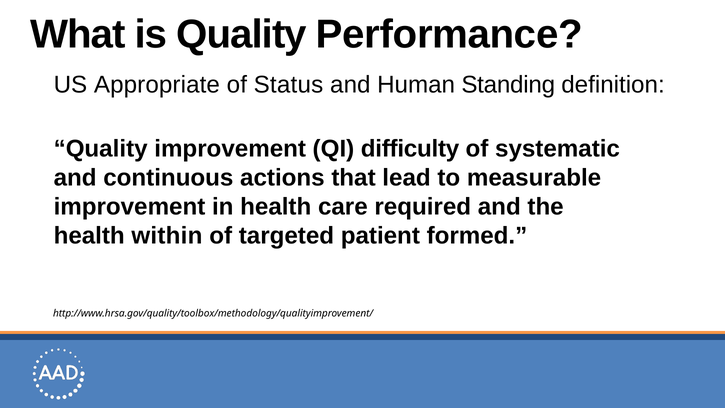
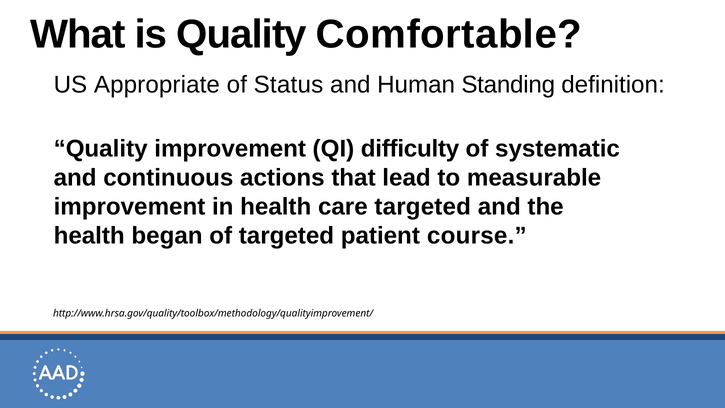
Performance: Performance -> Comfortable
care required: required -> targeted
within: within -> began
formed: formed -> course
